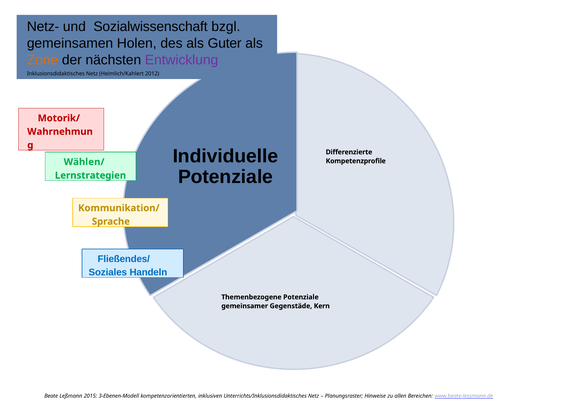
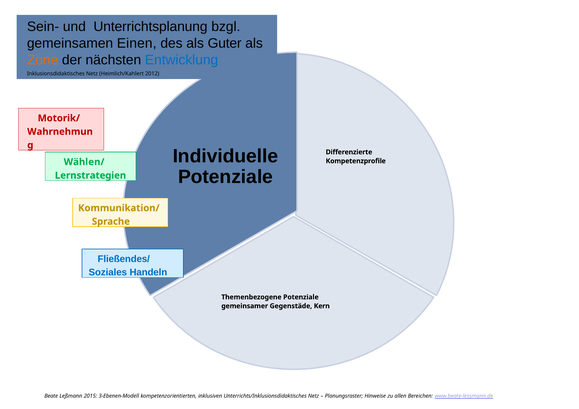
Netz-: Netz- -> Sein-
Sozialwissenschaft: Sozialwissenschaft -> Unterrichtsplanung
Holen: Holen -> Einen
Entwicklung colour: purple -> blue
